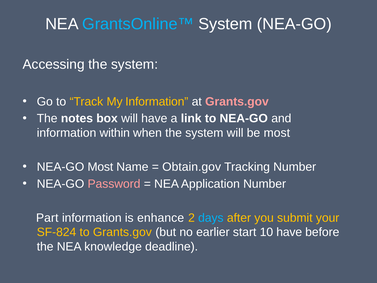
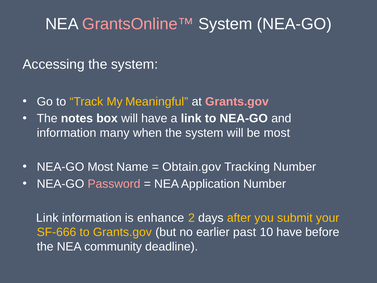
GrantsOnline™ colour: light blue -> pink
My Information: Information -> Meaningful
within: within -> many
Part at (47, 218): Part -> Link
days colour: light blue -> white
SF-824: SF-824 -> SF-666
start: start -> past
knowledge: knowledge -> community
